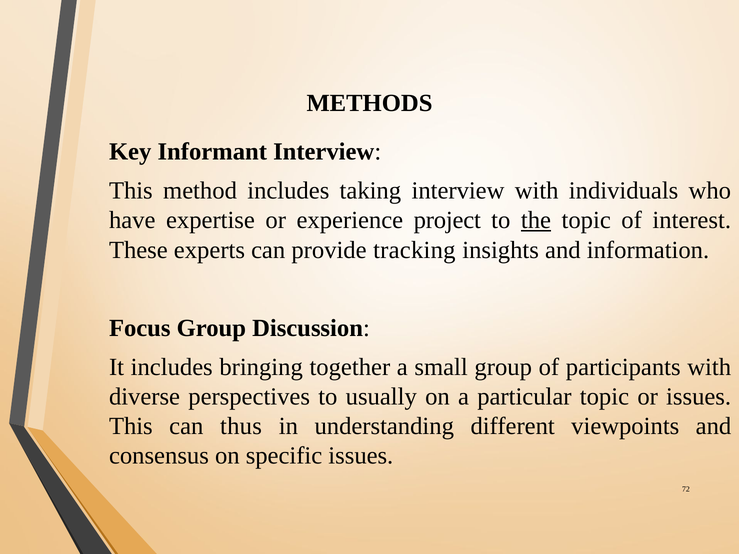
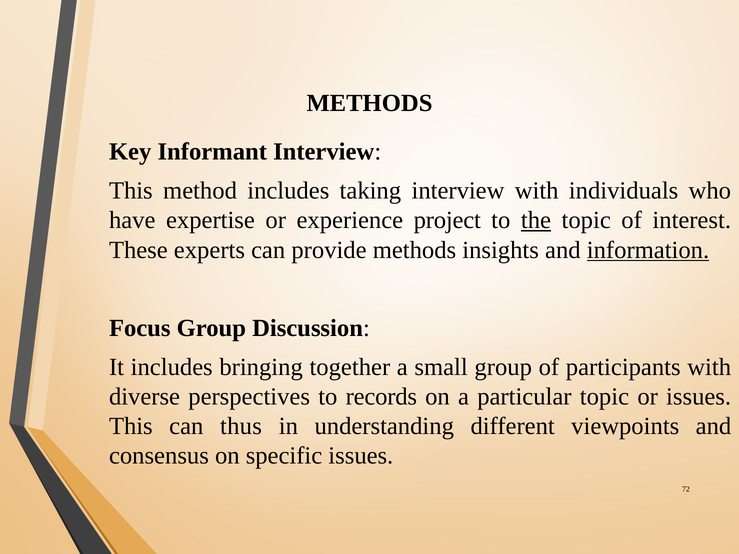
provide tracking: tracking -> methods
information underline: none -> present
usually: usually -> records
